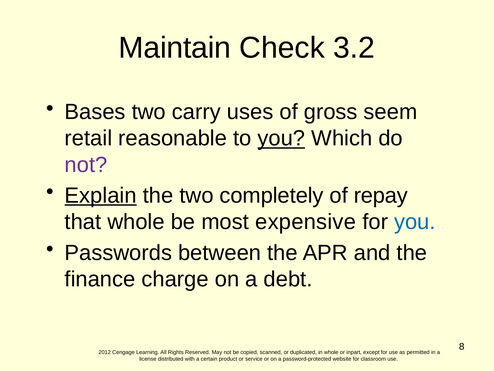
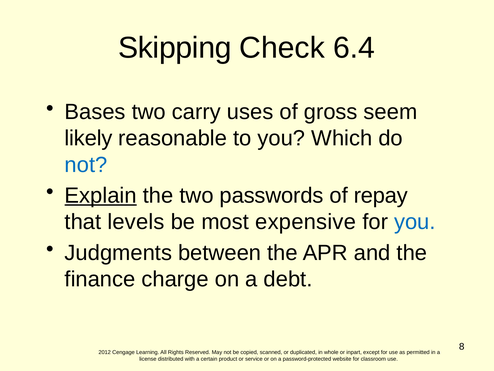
Maintain: Maintain -> Skipping
3.2: 3.2 -> 6.4
retail: retail -> likely
you at (281, 138) underline: present -> none
not at (86, 165) colour: purple -> blue
completely: completely -> passwords
that whole: whole -> levels
Passwords: Passwords -> Judgments
